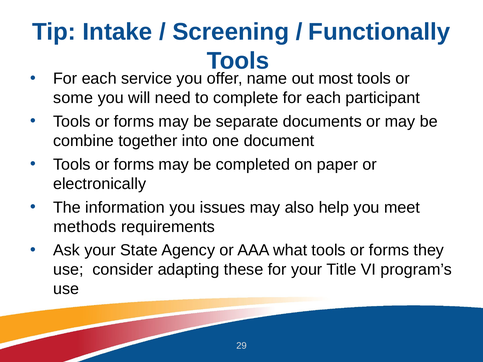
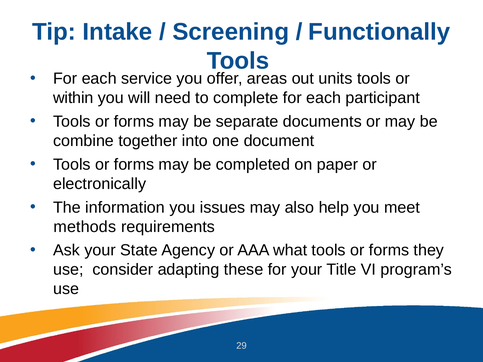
name: name -> areas
most: most -> units
some: some -> within
